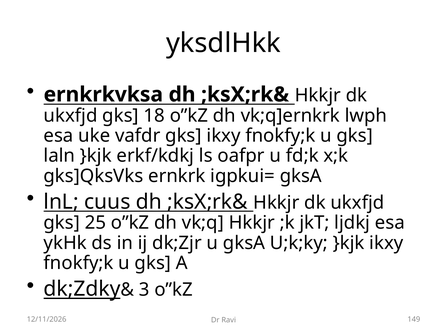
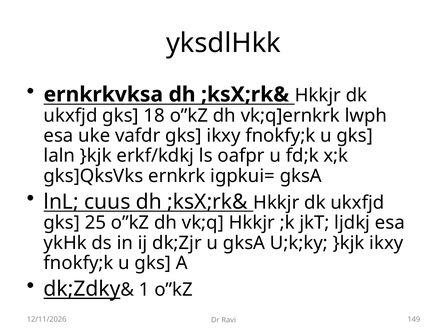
3: 3 -> 1
